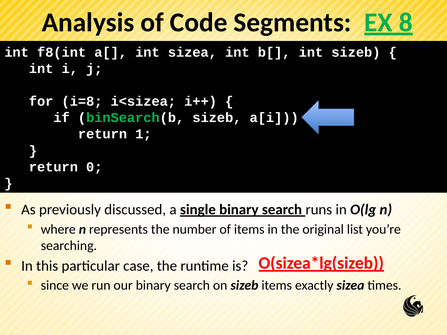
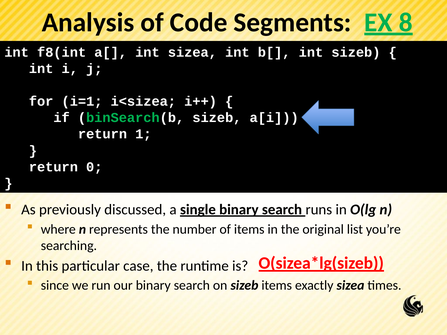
i=8: i=8 -> i=1
